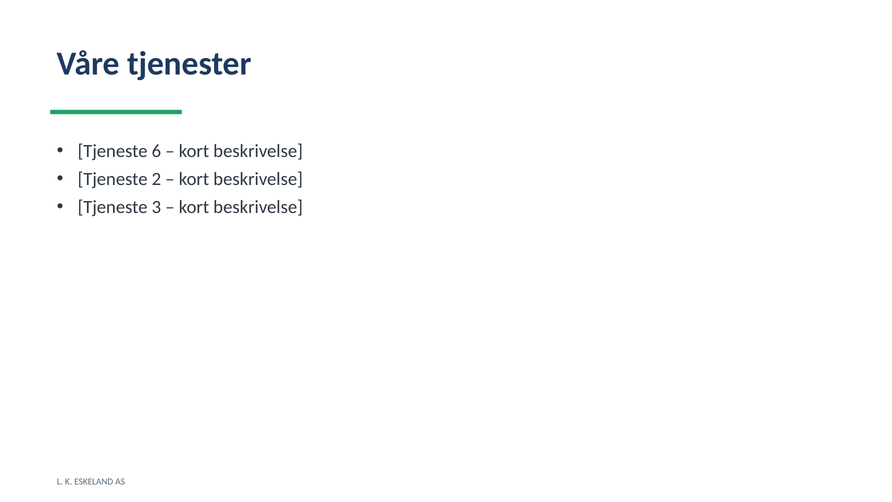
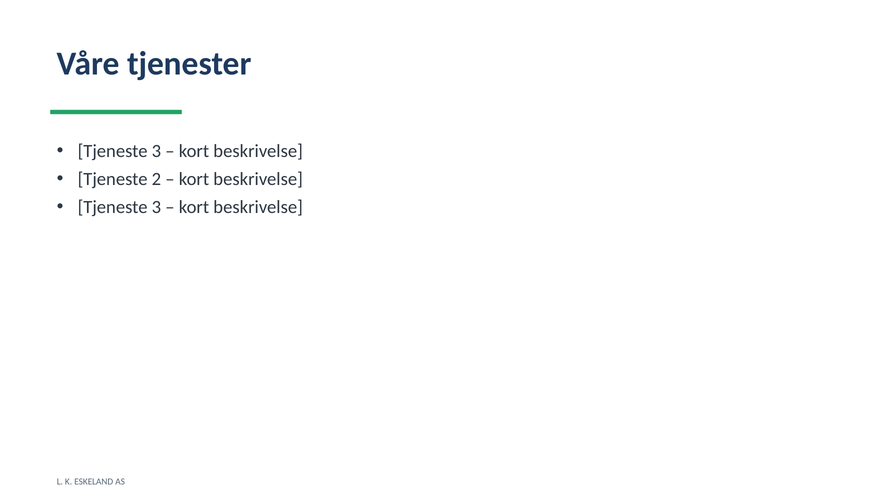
6 at (156, 151): 6 -> 3
